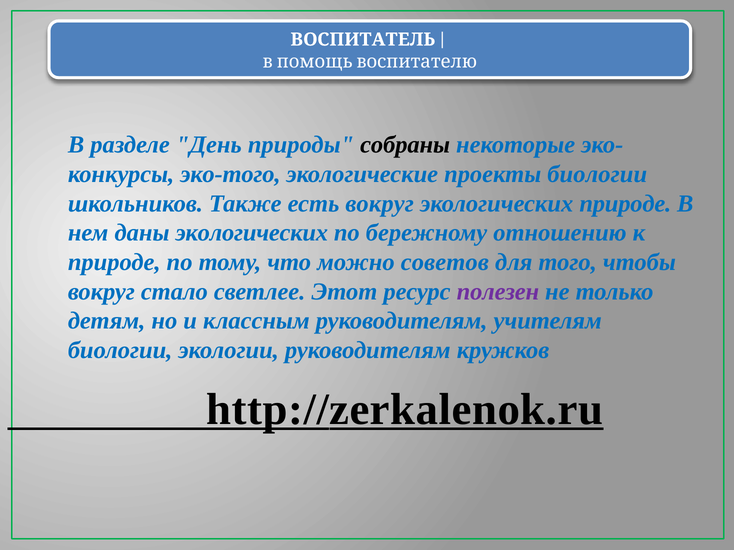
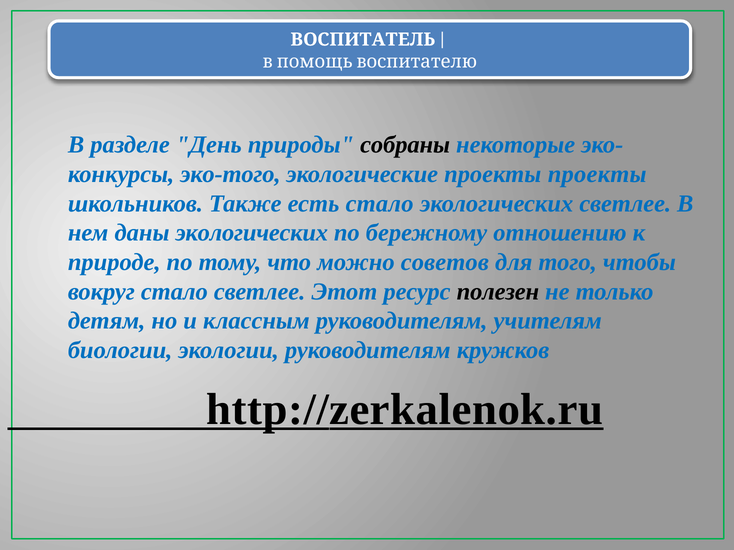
проекты биологии: биологии -> проекты
есть вокруг: вокруг -> стало
экологических природе: природе -> светлее
полезен colour: purple -> black
